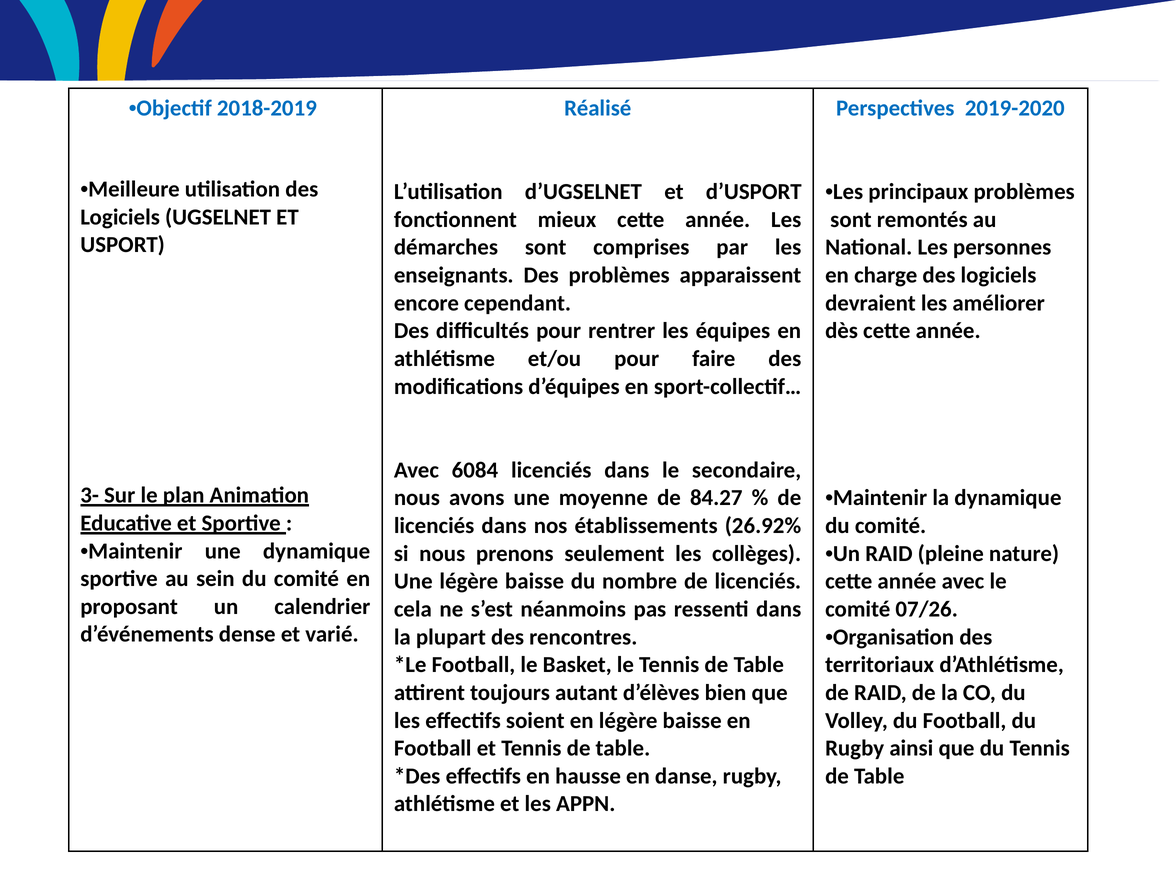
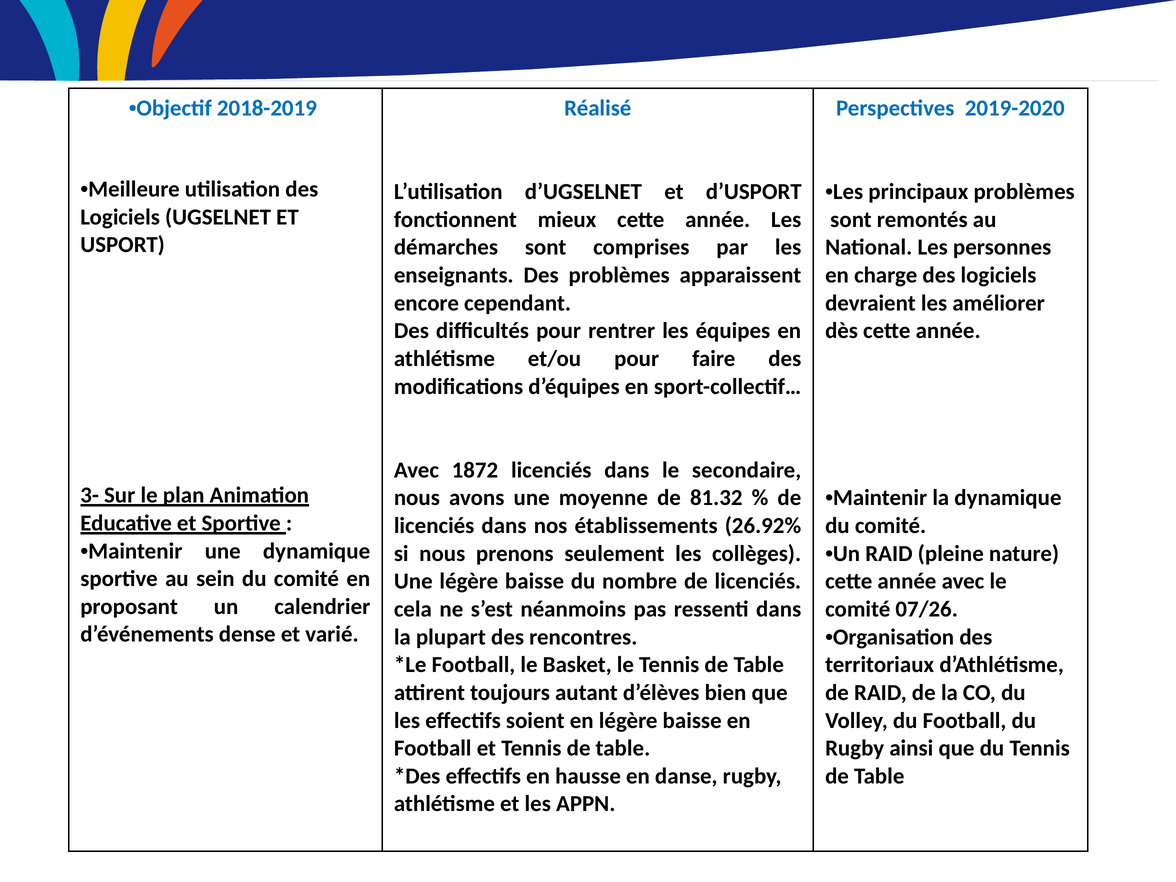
6084: 6084 -> 1872
84.27: 84.27 -> 81.32
